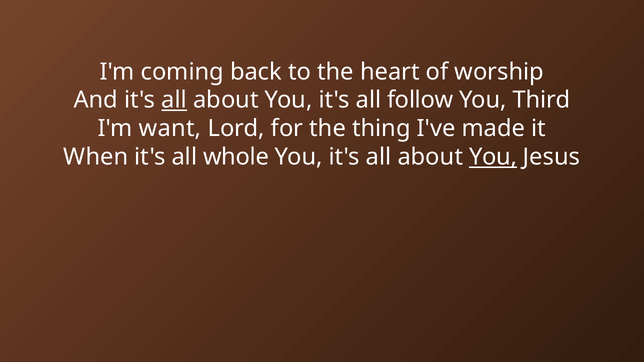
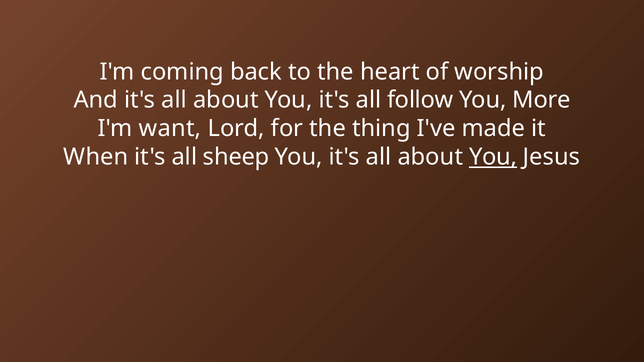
all at (174, 100) underline: present -> none
Third: Third -> More
whole: whole -> sheep
